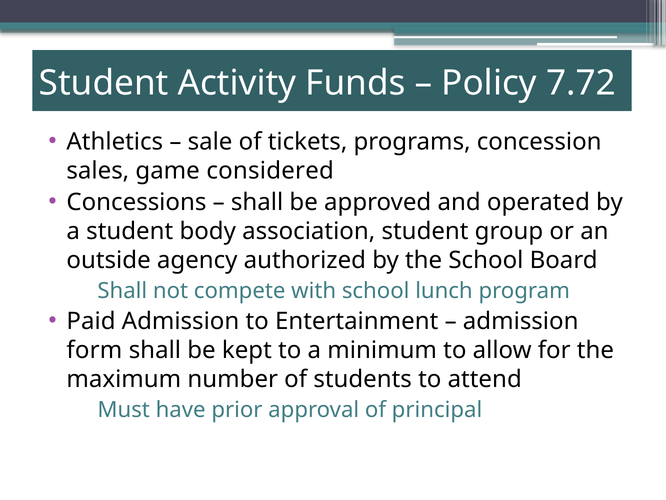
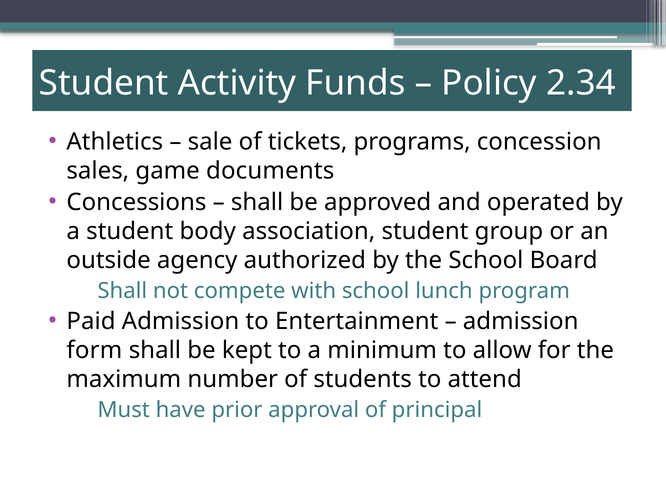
7.72: 7.72 -> 2.34
considered: considered -> documents
